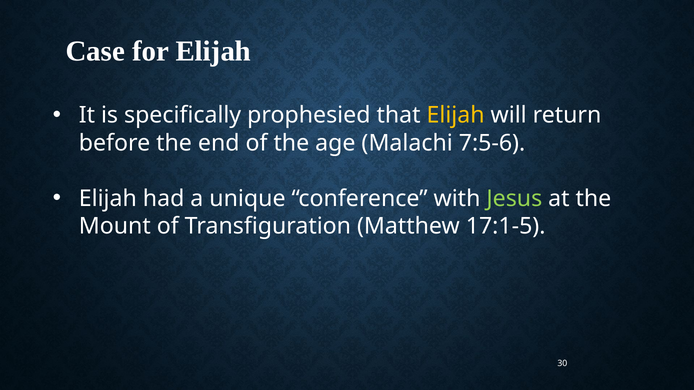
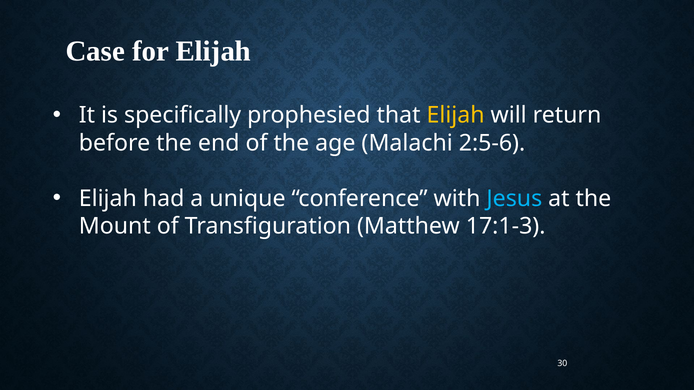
7:5-6: 7:5-6 -> 2:5-6
Jesus colour: light green -> light blue
17:1-5: 17:1-5 -> 17:1-3
